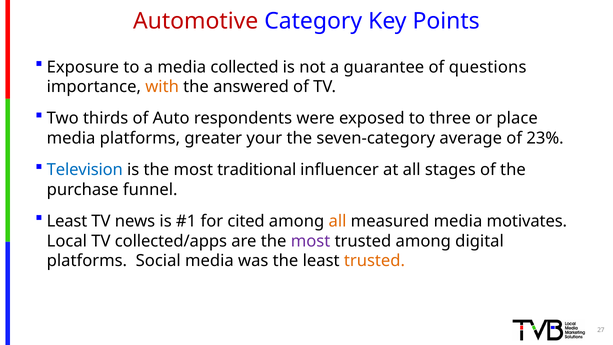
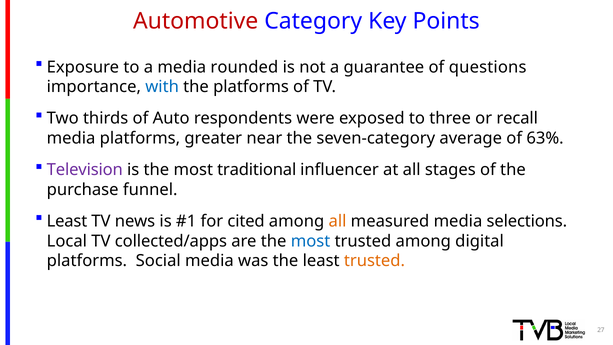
collected: collected -> rounded
with colour: orange -> blue
the answered: answered -> platforms
place: place -> recall
your: your -> near
23%: 23% -> 63%
Television colour: blue -> purple
motivates: motivates -> selections
most at (311, 241) colour: purple -> blue
